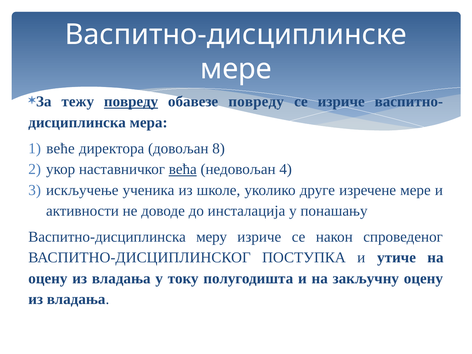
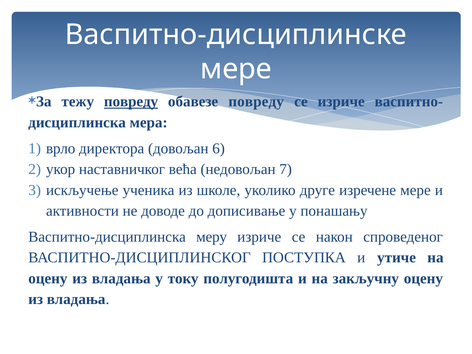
веће: веће -> врло
8: 8 -> 6
већа underline: present -> none
4: 4 -> 7
инсталација: инсталација -> дописивање
